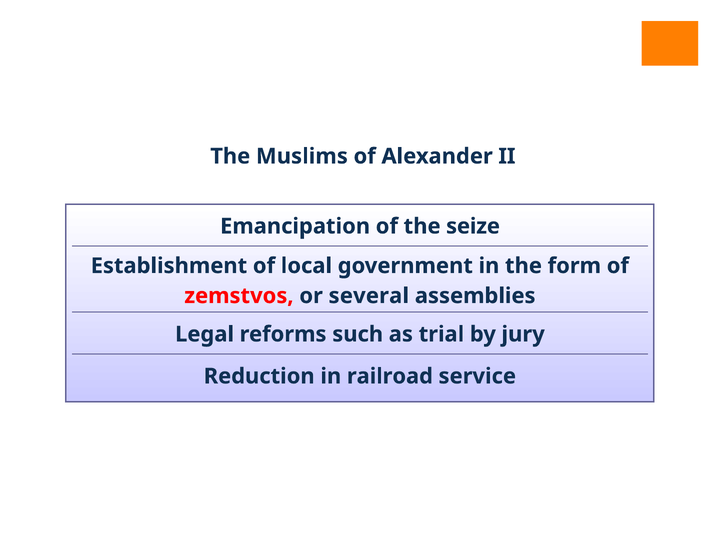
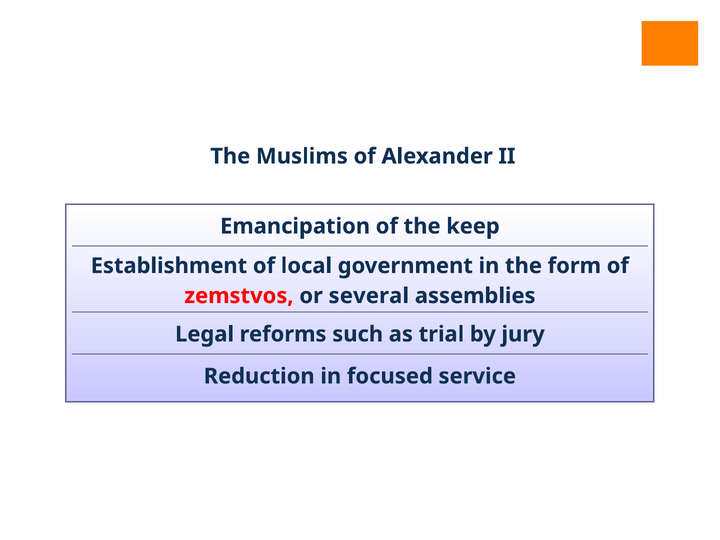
seize: seize -> keep
railroad: railroad -> focused
